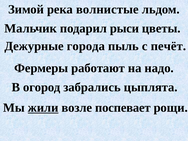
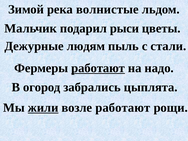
города: города -> людям
печёт: печёт -> стали
работают at (98, 68) underline: none -> present
возле поспевает: поспевает -> работают
